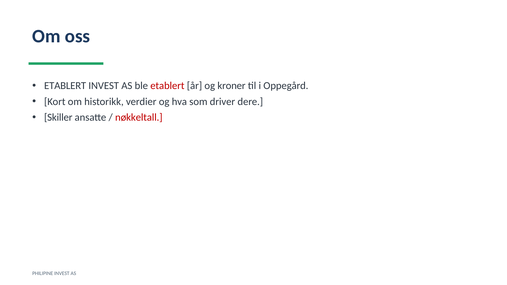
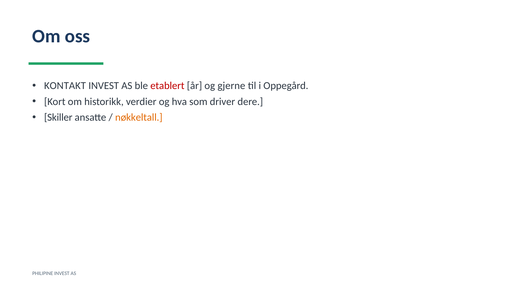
ETABLERT at (65, 86): ETABLERT -> KONTAKT
kroner: kroner -> gjerne
nøkkeltall colour: red -> orange
